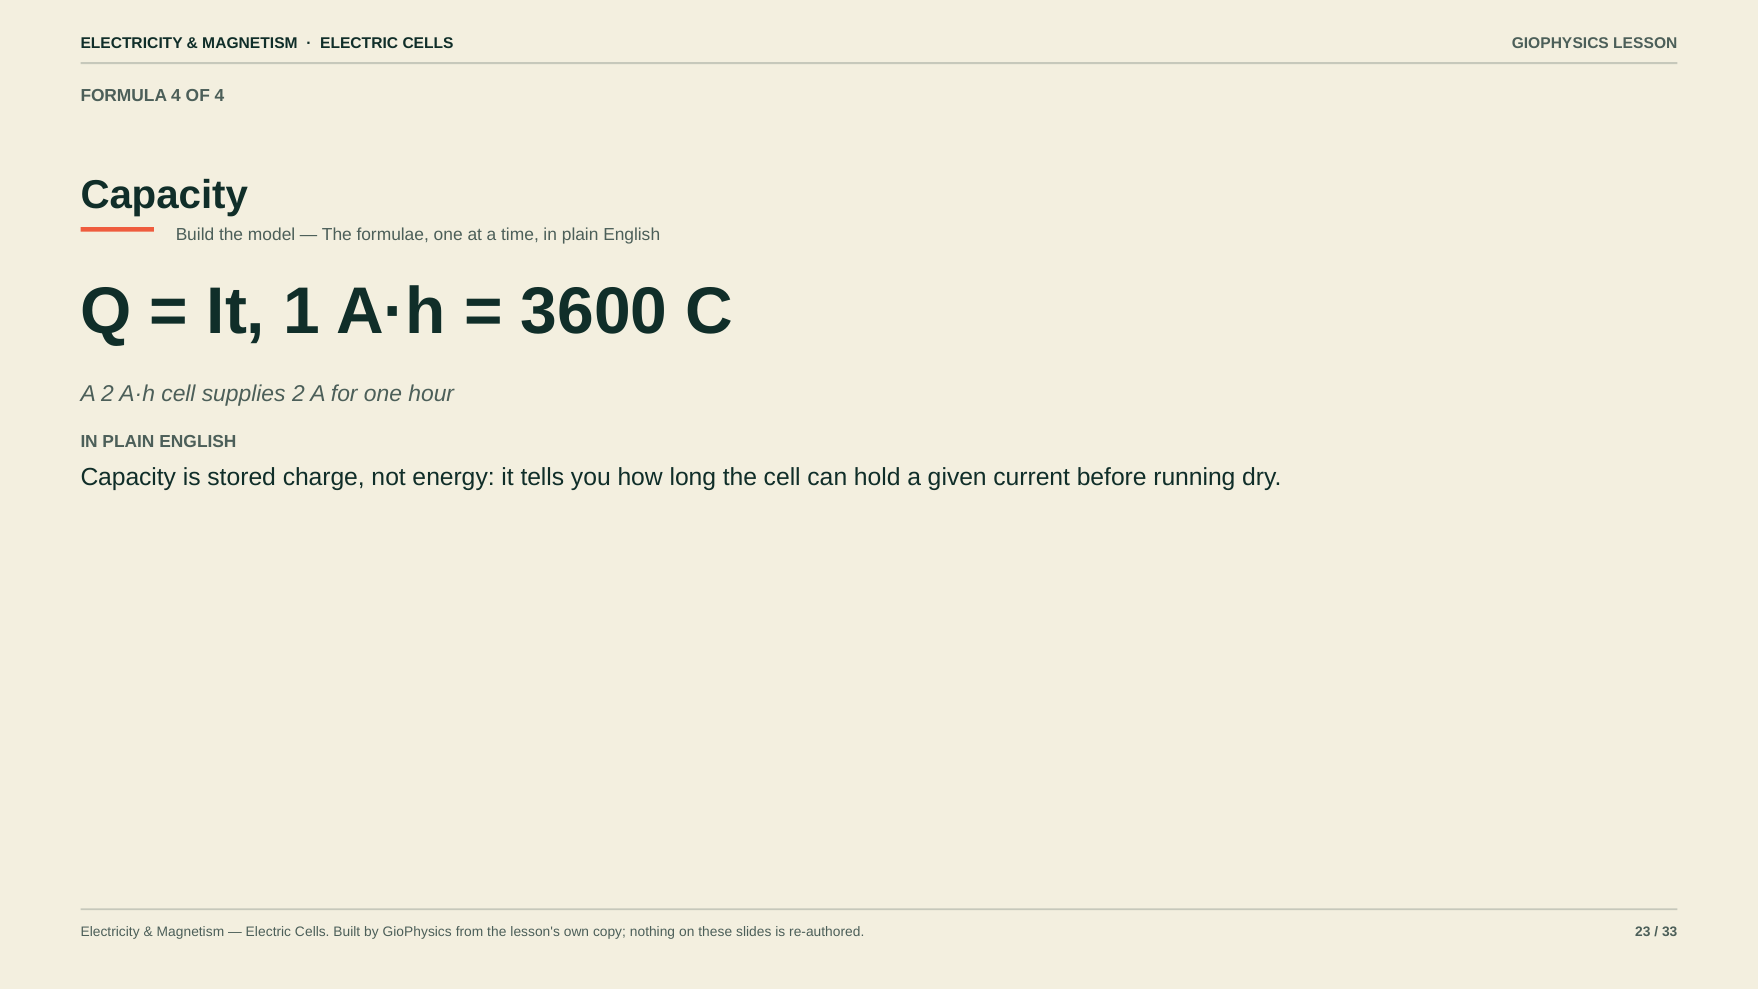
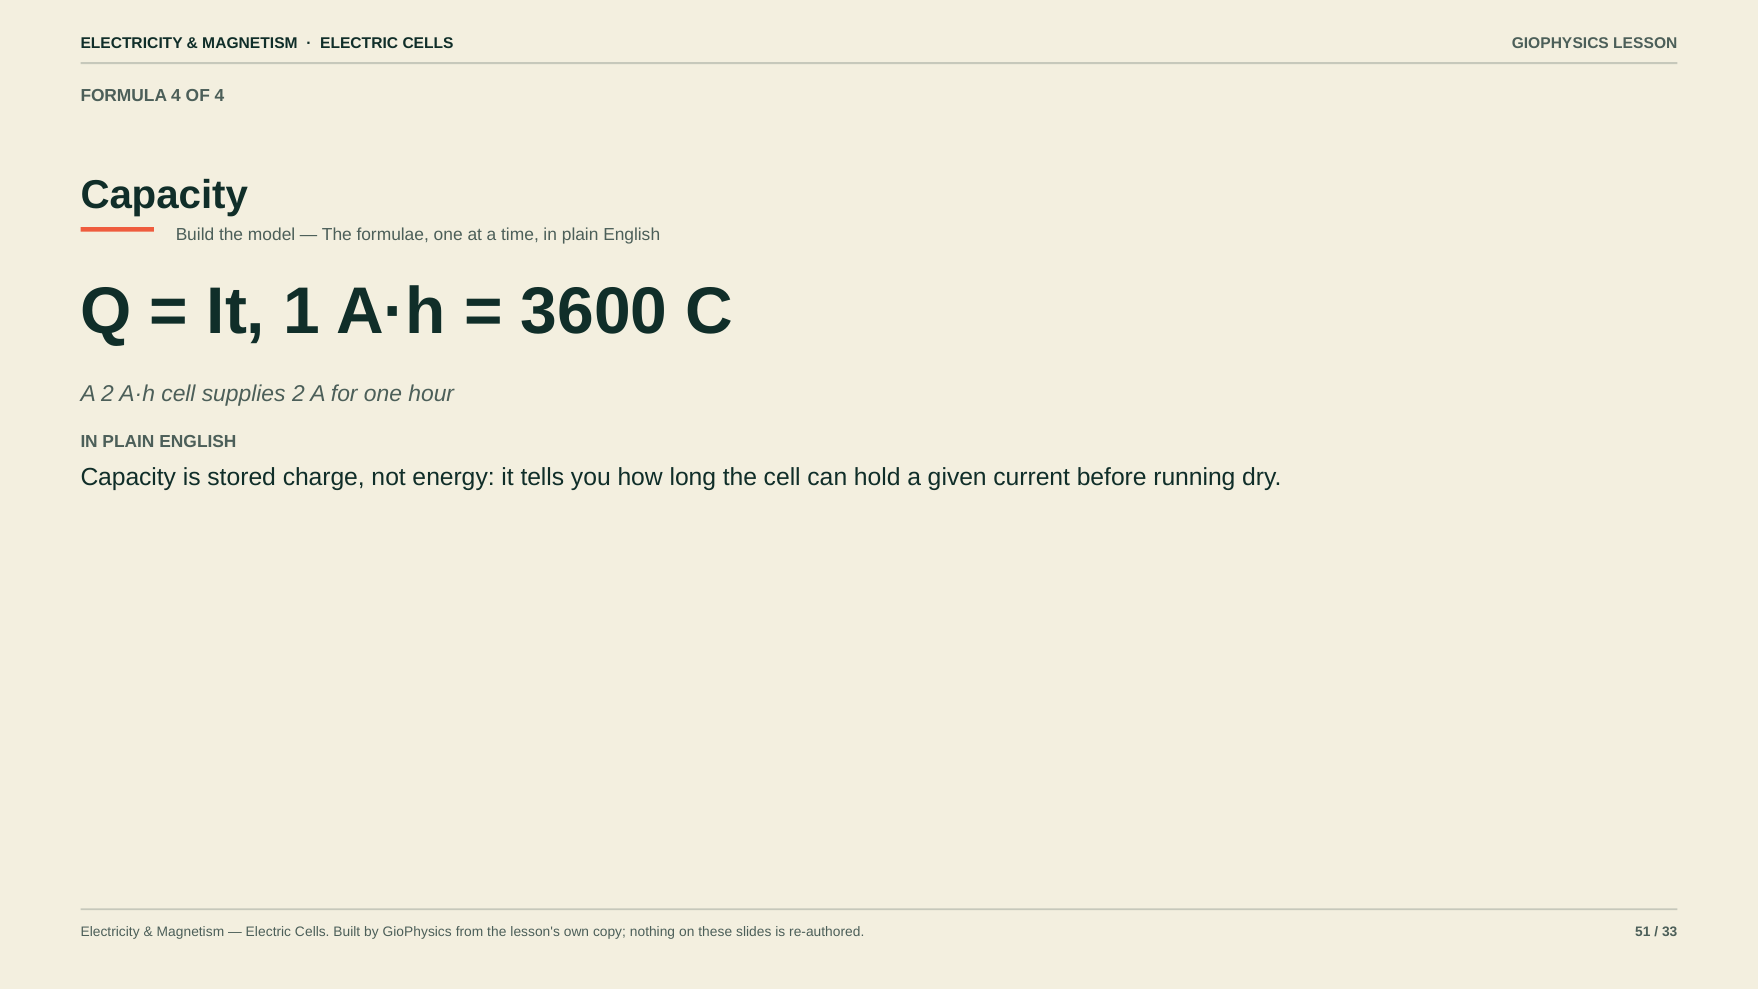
23: 23 -> 51
